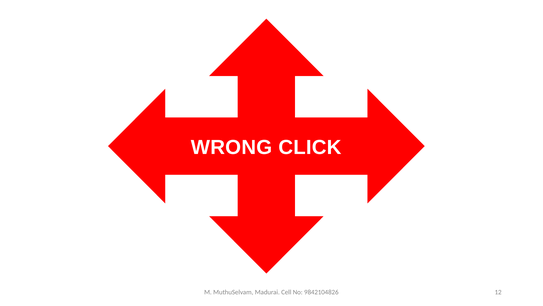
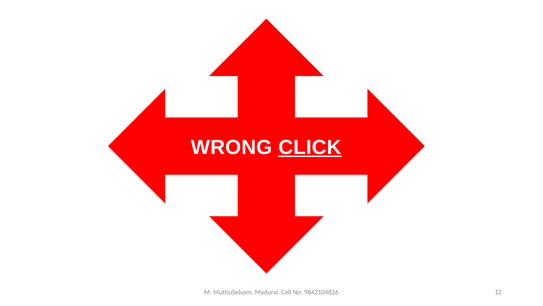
CLICK underline: none -> present
